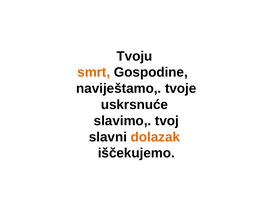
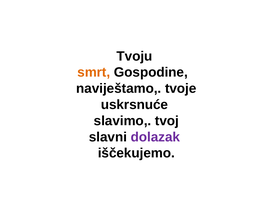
dolazak colour: orange -> purple
